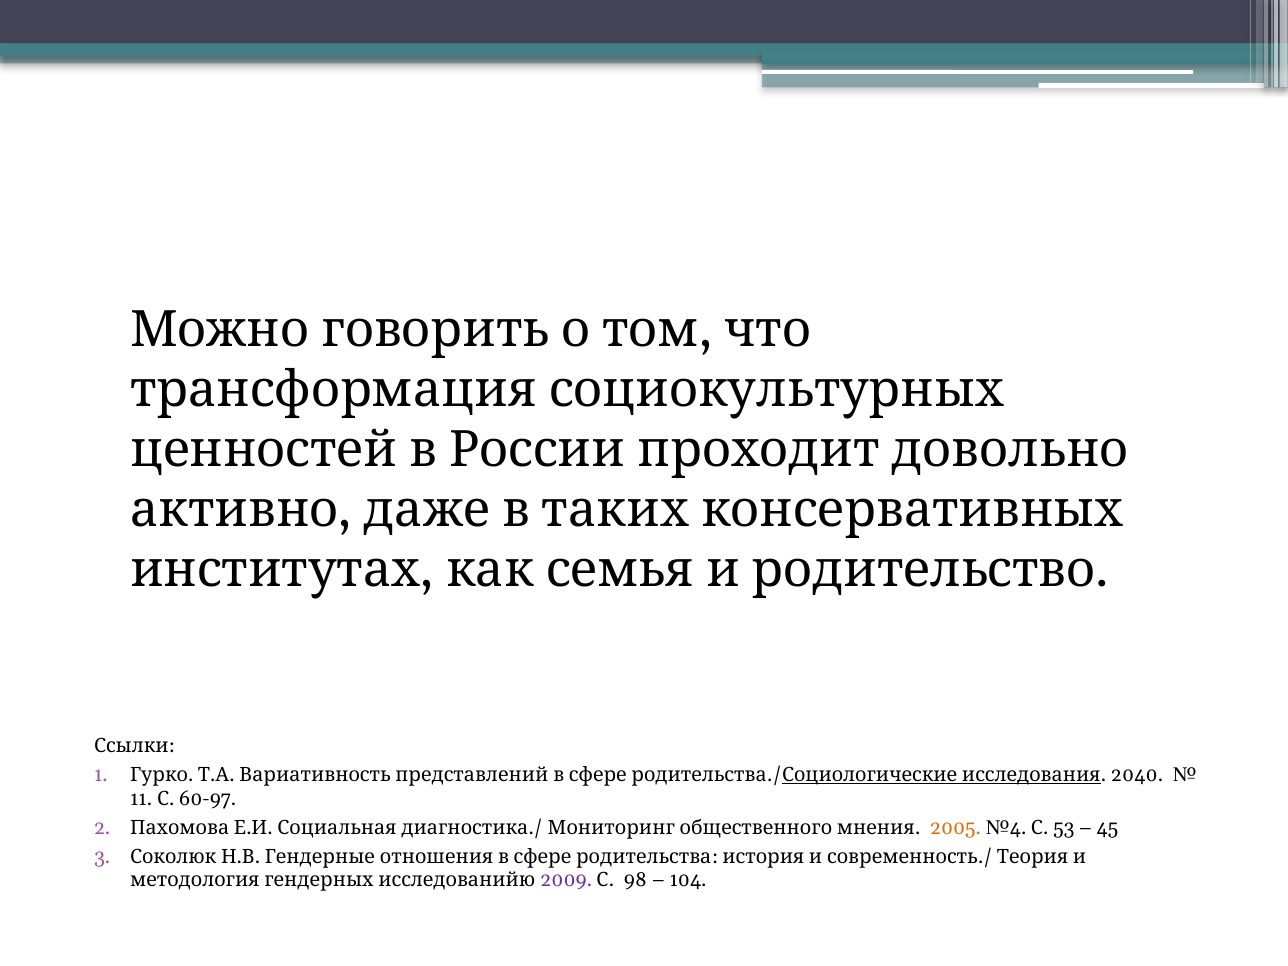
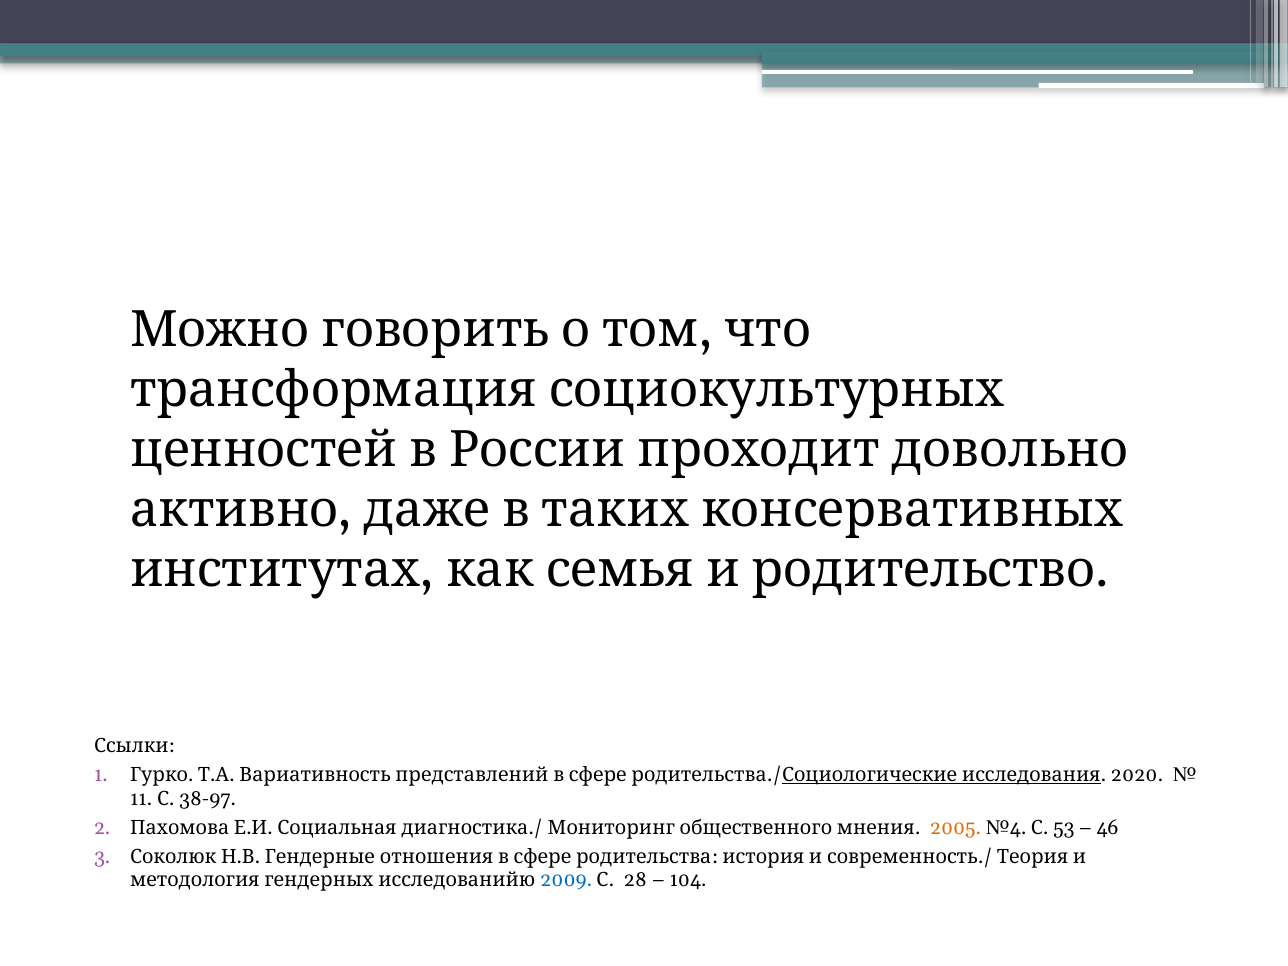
2040: 2040 -> 2020
60-97: 60-97 -> 38-97
45: 45 -> 46
2009 colour: purple -> blue
98: 98 -> 28
